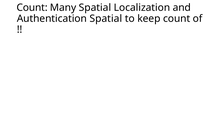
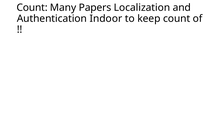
Many Spatial: Spatial -> Papers
Authentication Spatial: Spatial -> Indoor
